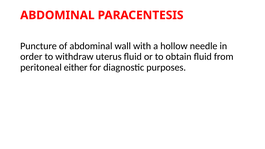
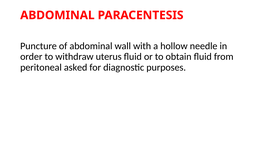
either: either -> asked
